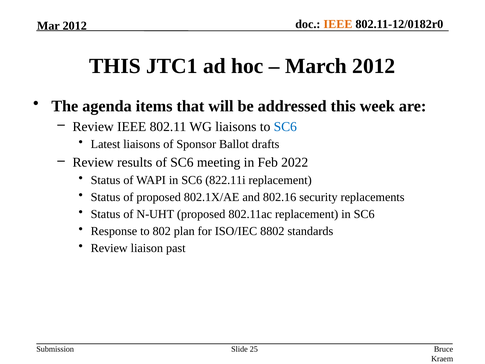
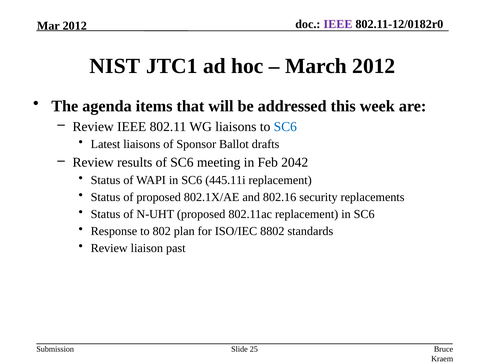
IEEE at (338, 24) colour: orange -> purple
THIS at (115, 66): THIS -> NIST
2022: 2022 -> 2042
822.11i: 822.11i -> 445.11i
